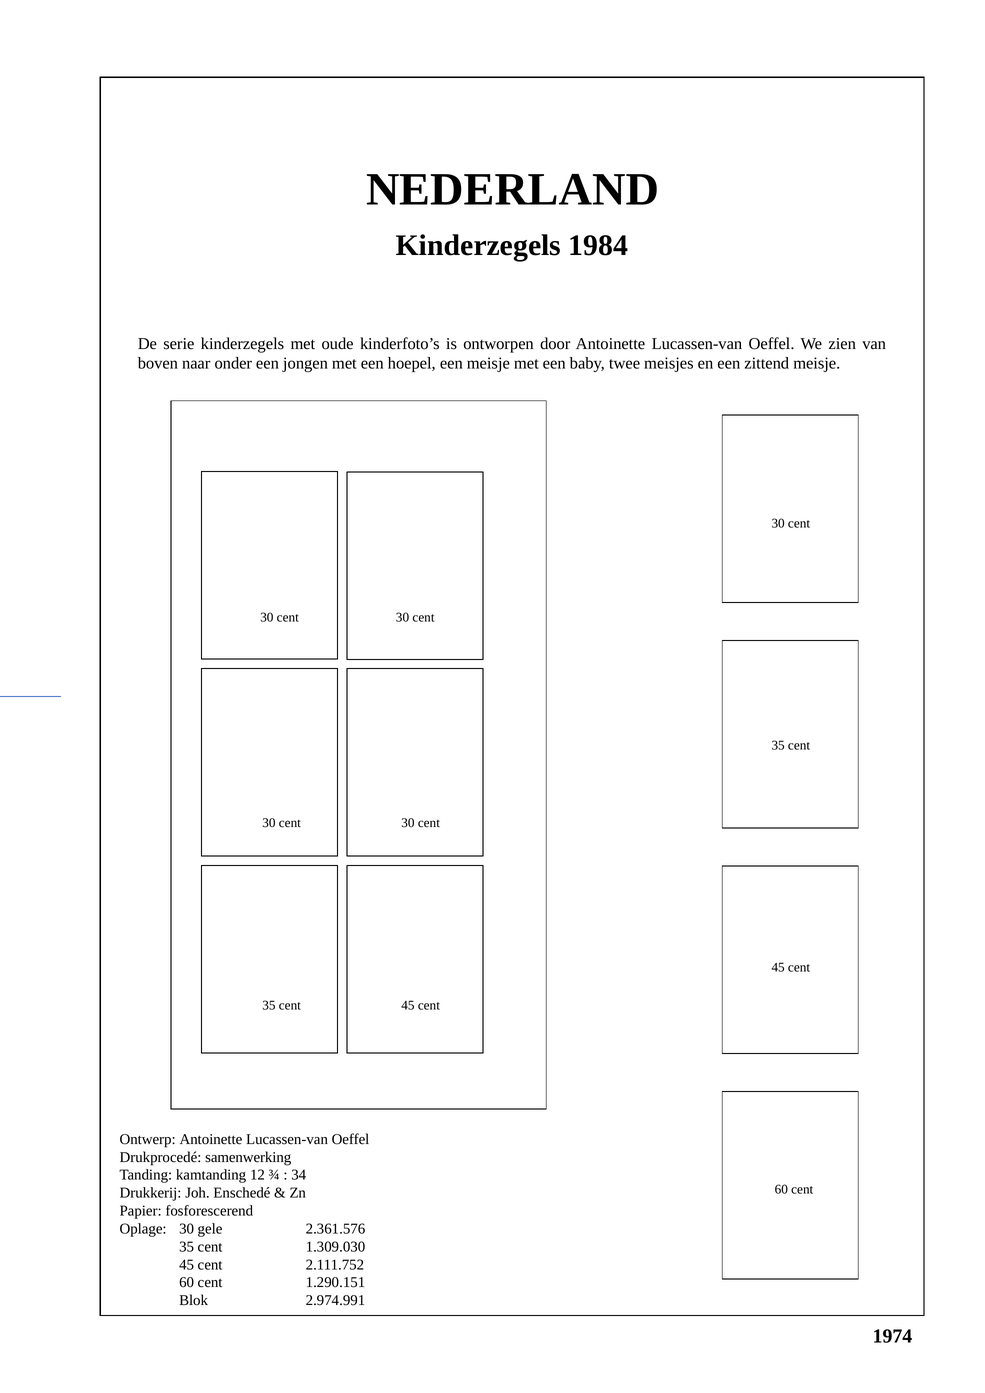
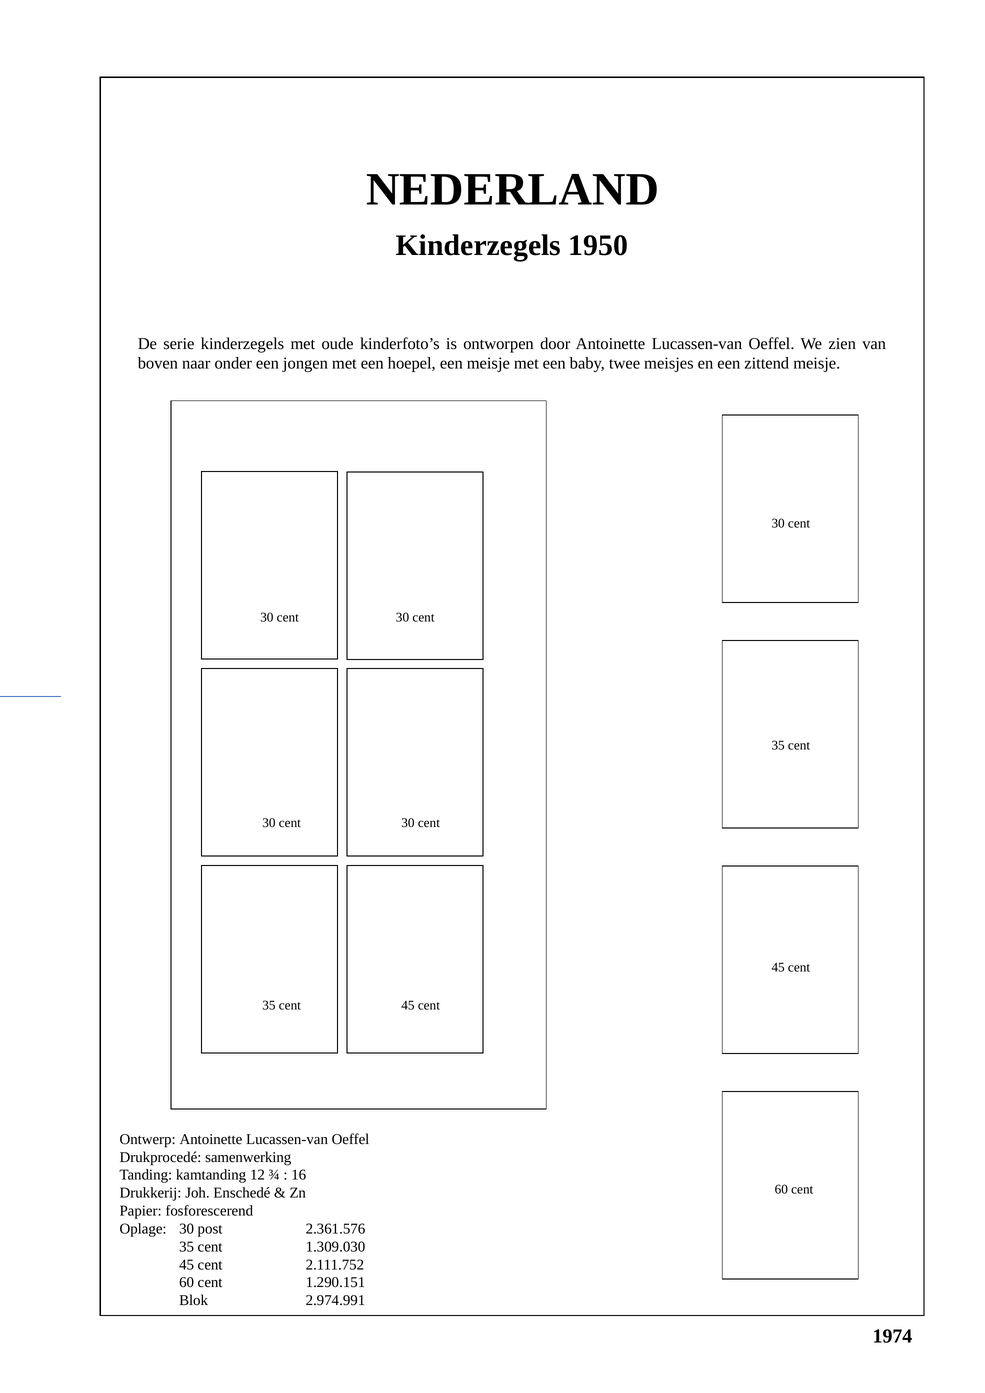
1984: 1984 -> 1950
34: 34 -> 16
gele: gele -> post
